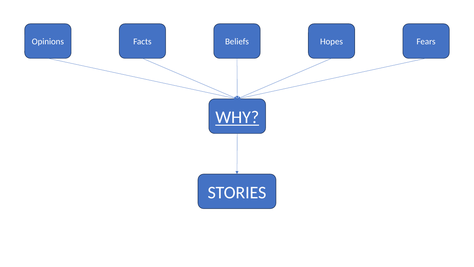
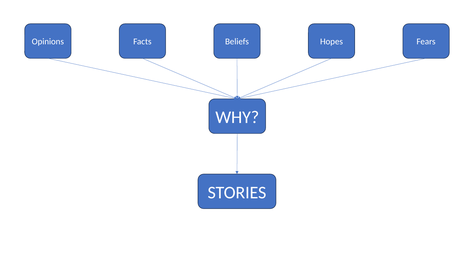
WHY underline: present -> none
